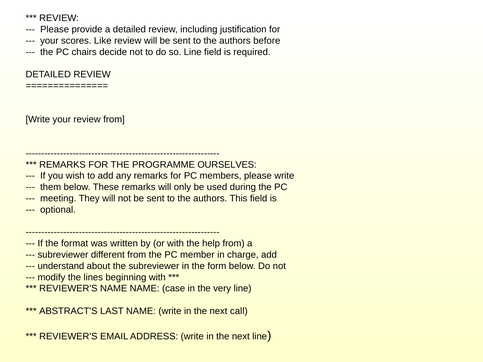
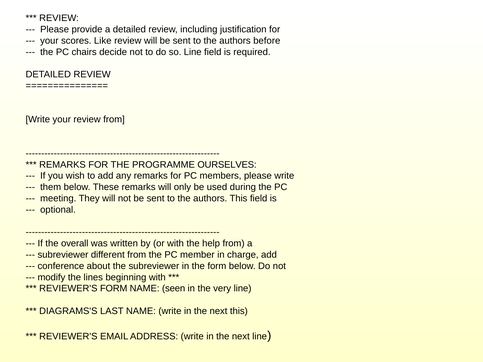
format: format -> overall
understand: understand -> conference
REVIEWER'S NAME: NAME -> FORM
case: case -> seen
ABSTRACT'S: ABSTRACT'S -> DIAGRAMS'S
next call: call -> this
